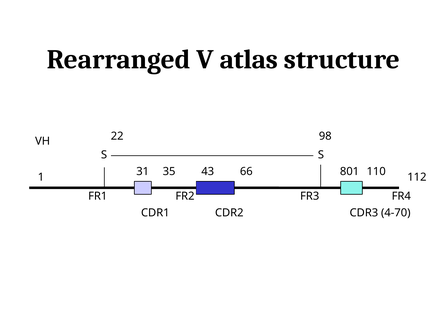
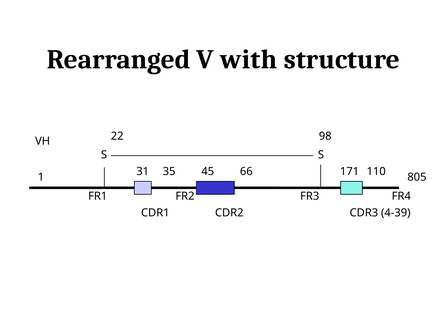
atlas: atlas -> with
43: 43 -> 45
801: 801 -> 171
112: 112 -> 805
4-70: 4-70 -> 4-39
